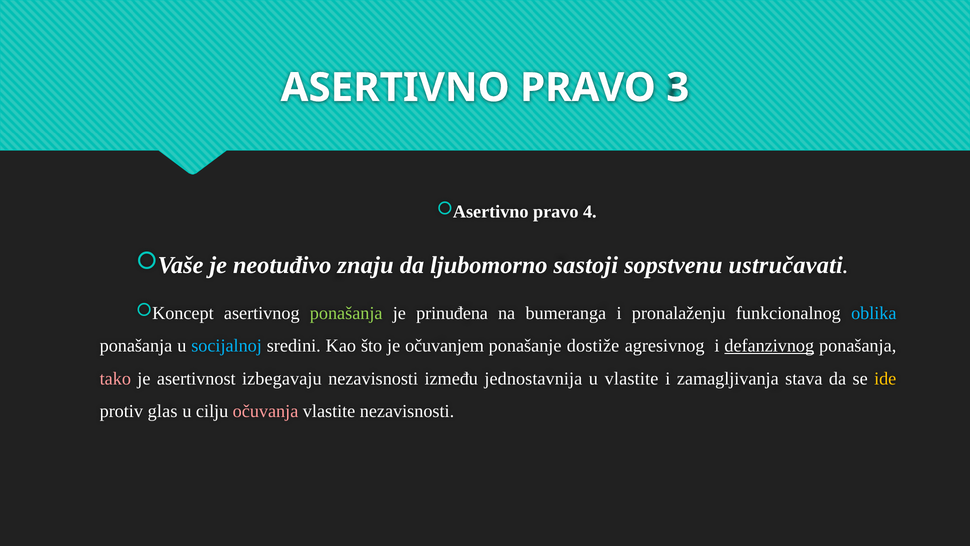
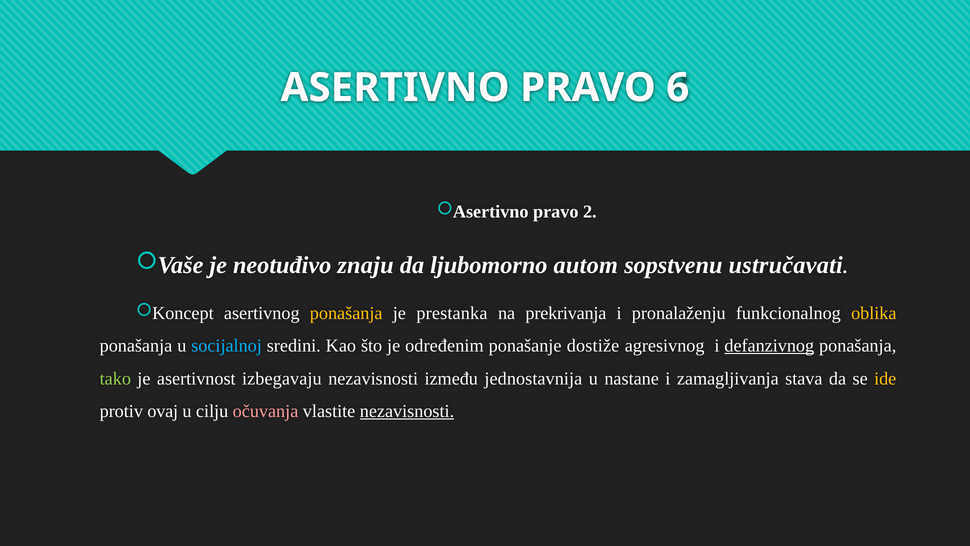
3: 3 -> 6
4: 4 -> 2
sastoji: sastoji -> autom
ponašanja at (346, 313) colour: light green -> yellow
prinuđena: prinuđena -> prestanka
bumeranga: bumeranga -> prekrivanja
oblika colour: light blue -> yellow
očuvanjem: očuvanjem -> određenim
tako colour: pink -> light green
u vlastite: vlastite -> nastane
glas: glas -> ovaj
nezavisnosti at (407, 411) underline: none -> present
